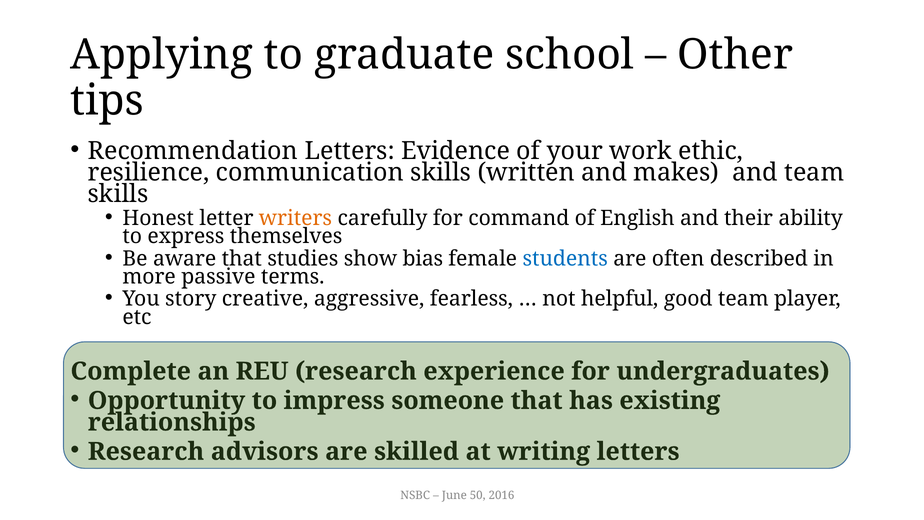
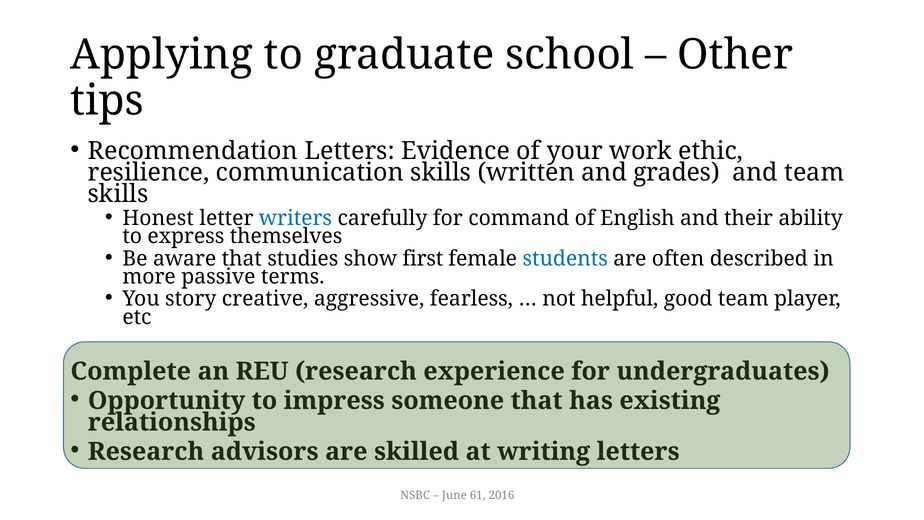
makes: makes -> grades
writers colour: orange -> blue
bias: bias -> first
50: 50 -> 61
